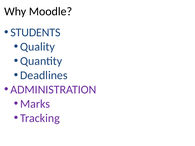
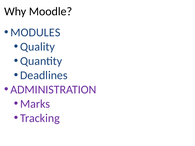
STUDENTS: STUDENTS -> MODULES
